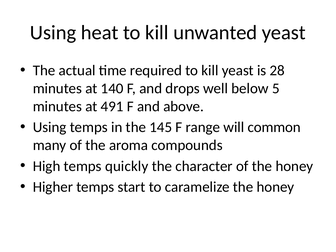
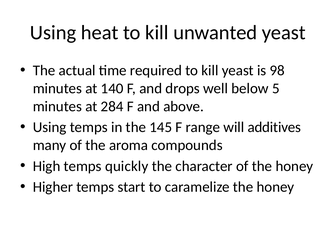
28: 28 -> 98
491: 491 -> 284
common: common -> additives
